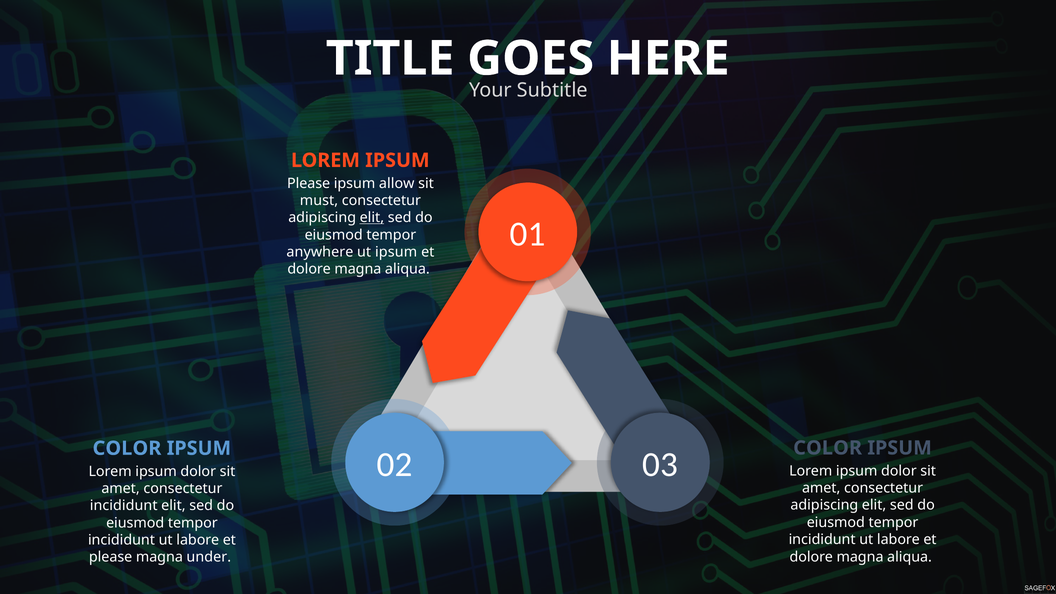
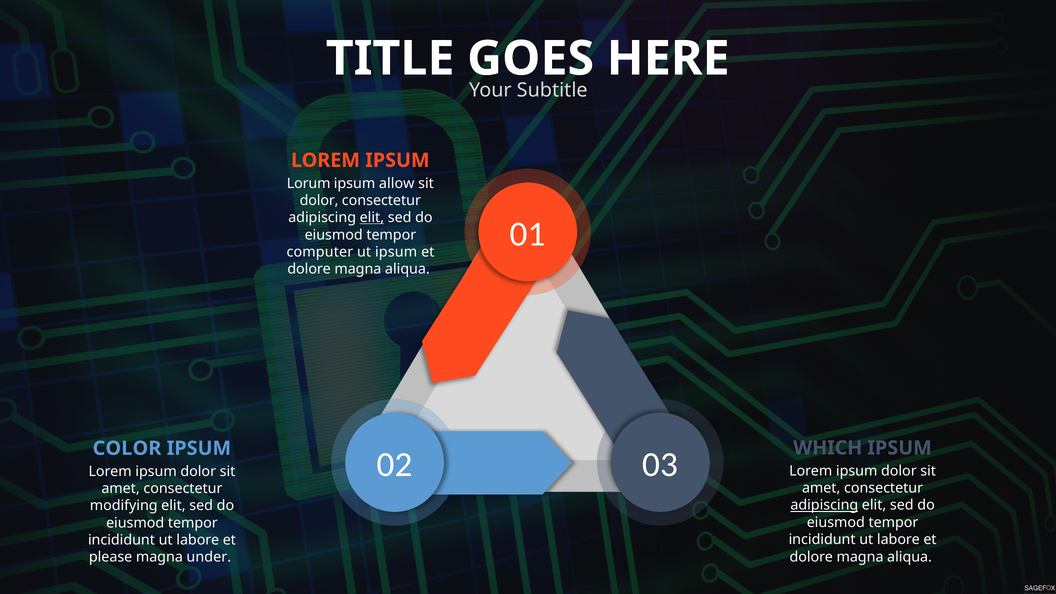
Please at (309, 183): Please -> Lorum
must at (319, 200): must -> dolor
anywhere: anywhere -> computer
COLOR at (828, 448): COLOR -> WHICH
adipiscing at (824, 505) underline: none -> present
incididunt at (124, 506): incididunt -> modifying
